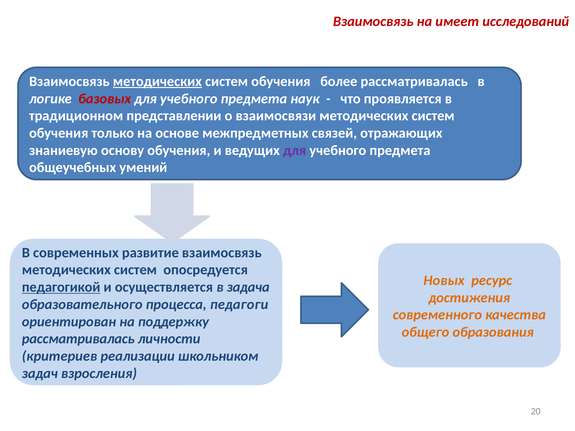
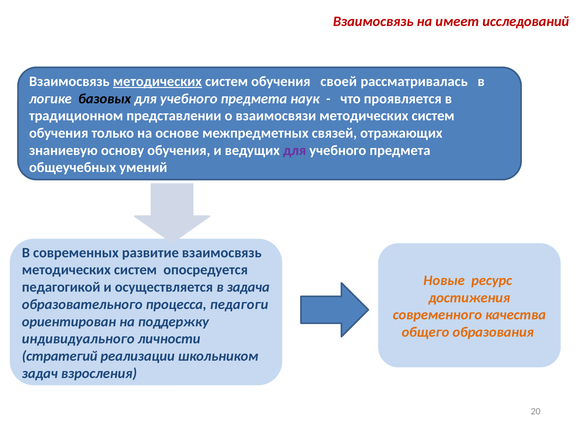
более: более -> своей
базовых colour: red -> black
Новых: Новых -> Новые
педагогикой underline: present -> none
рассматривалась at (78, 339): рассматривалась -> индивидуального
критериев: критериев -> стратегий
